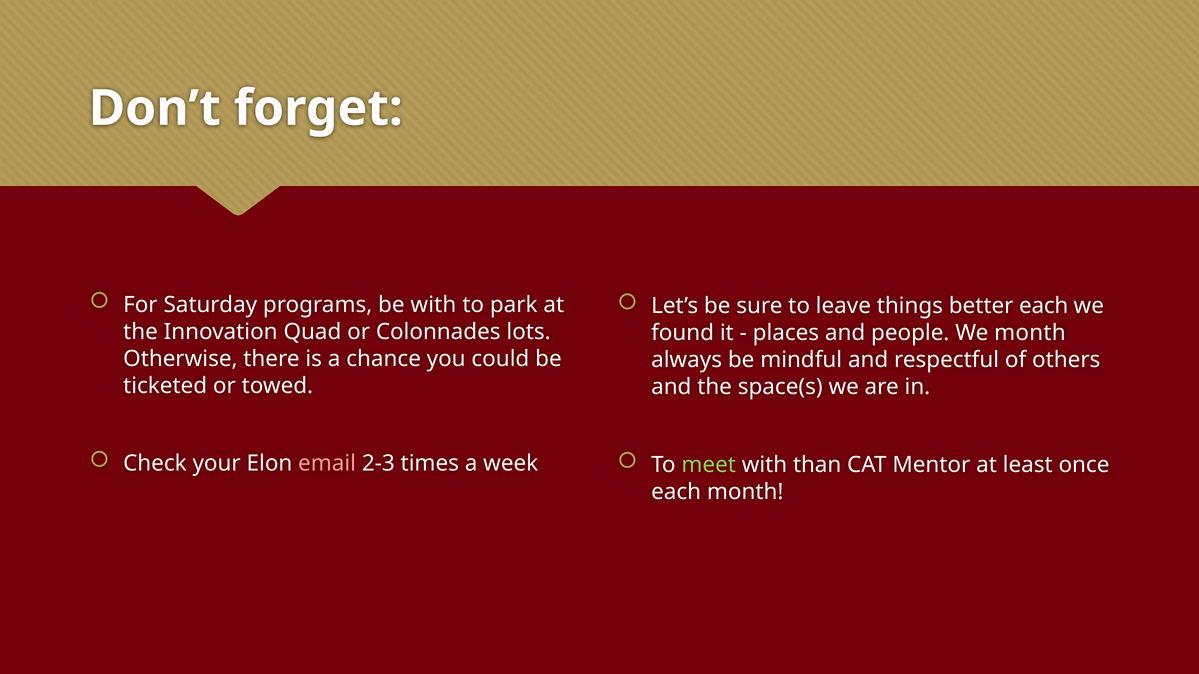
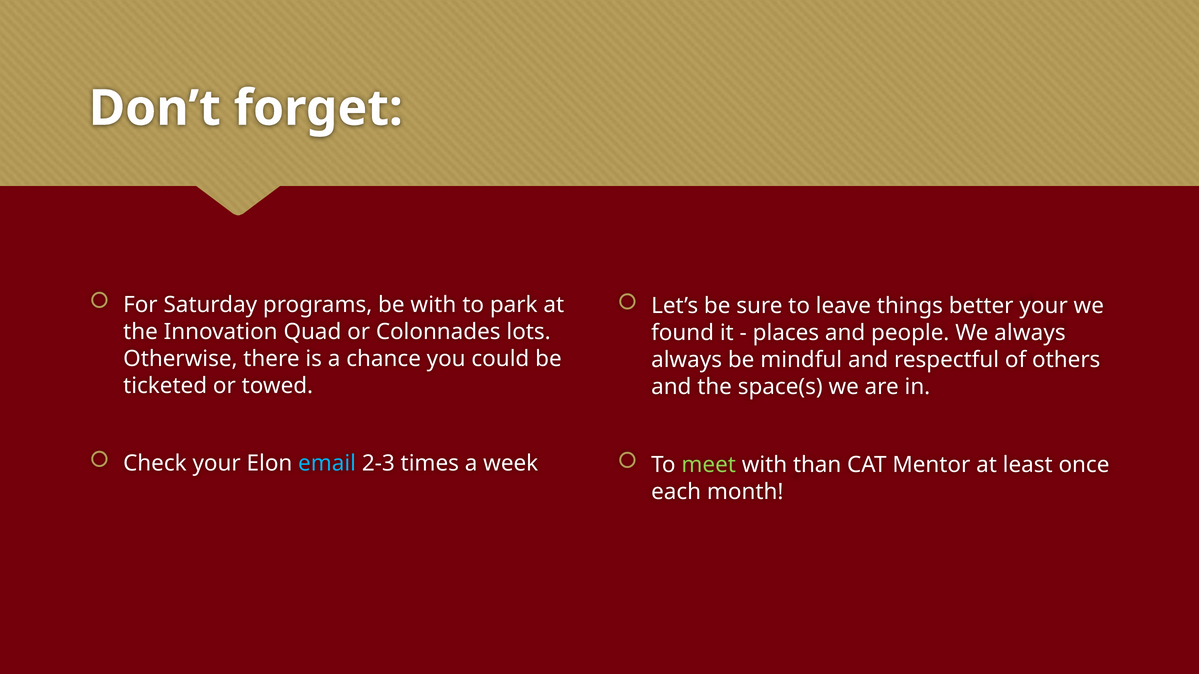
better each: each -> your
We month: month -> always
email colour: pink -> light blue
